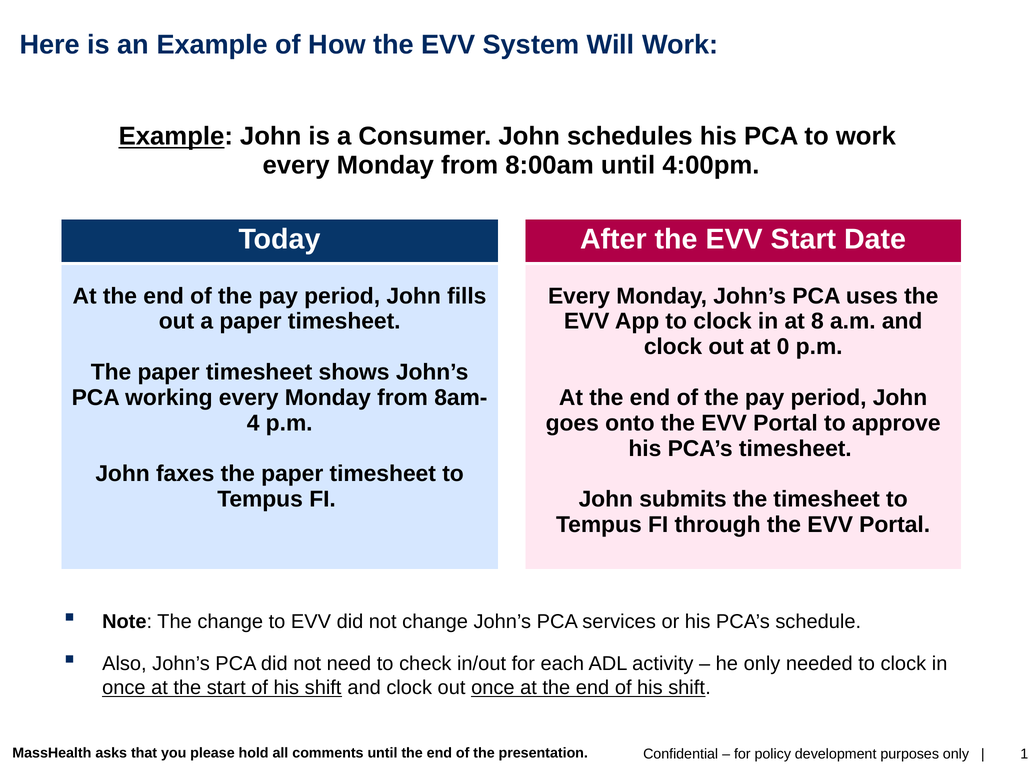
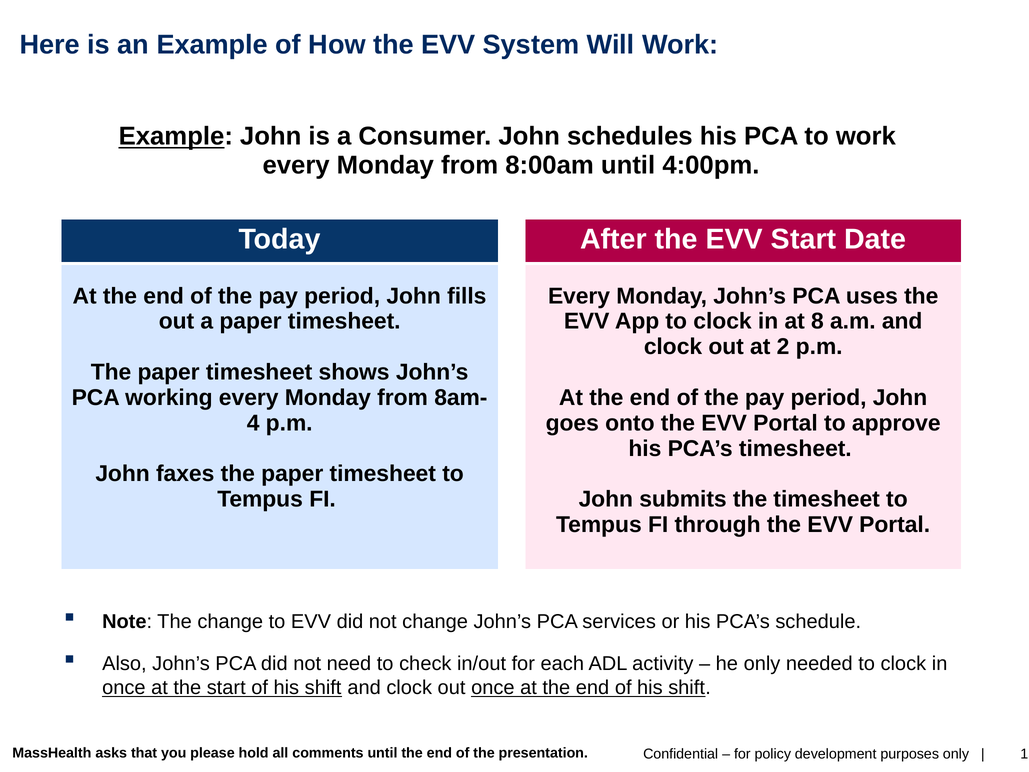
0: 0 -> 2
